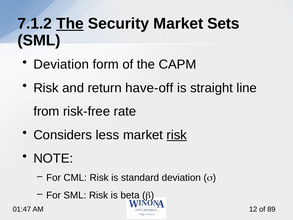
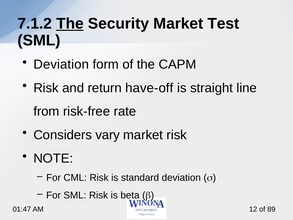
Sets: Sets -> Test
less: less -> vary
risk at (177, 135) underline: present -> none
